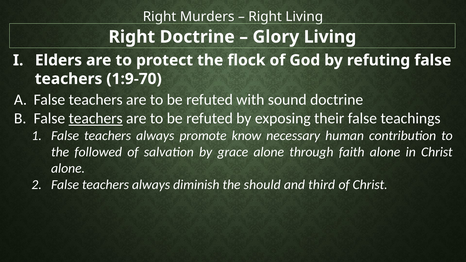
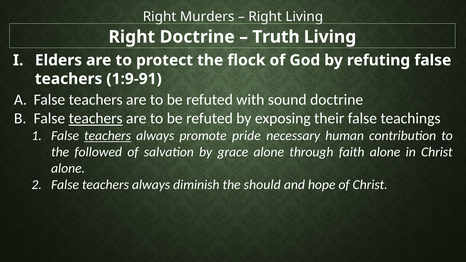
Glory: Glory -> Truth
1:9-70: 1:9-70 -> 1:9-91
teachers at (108, 136) underline: none -> present
know: know -> pride
third: third -> hope
